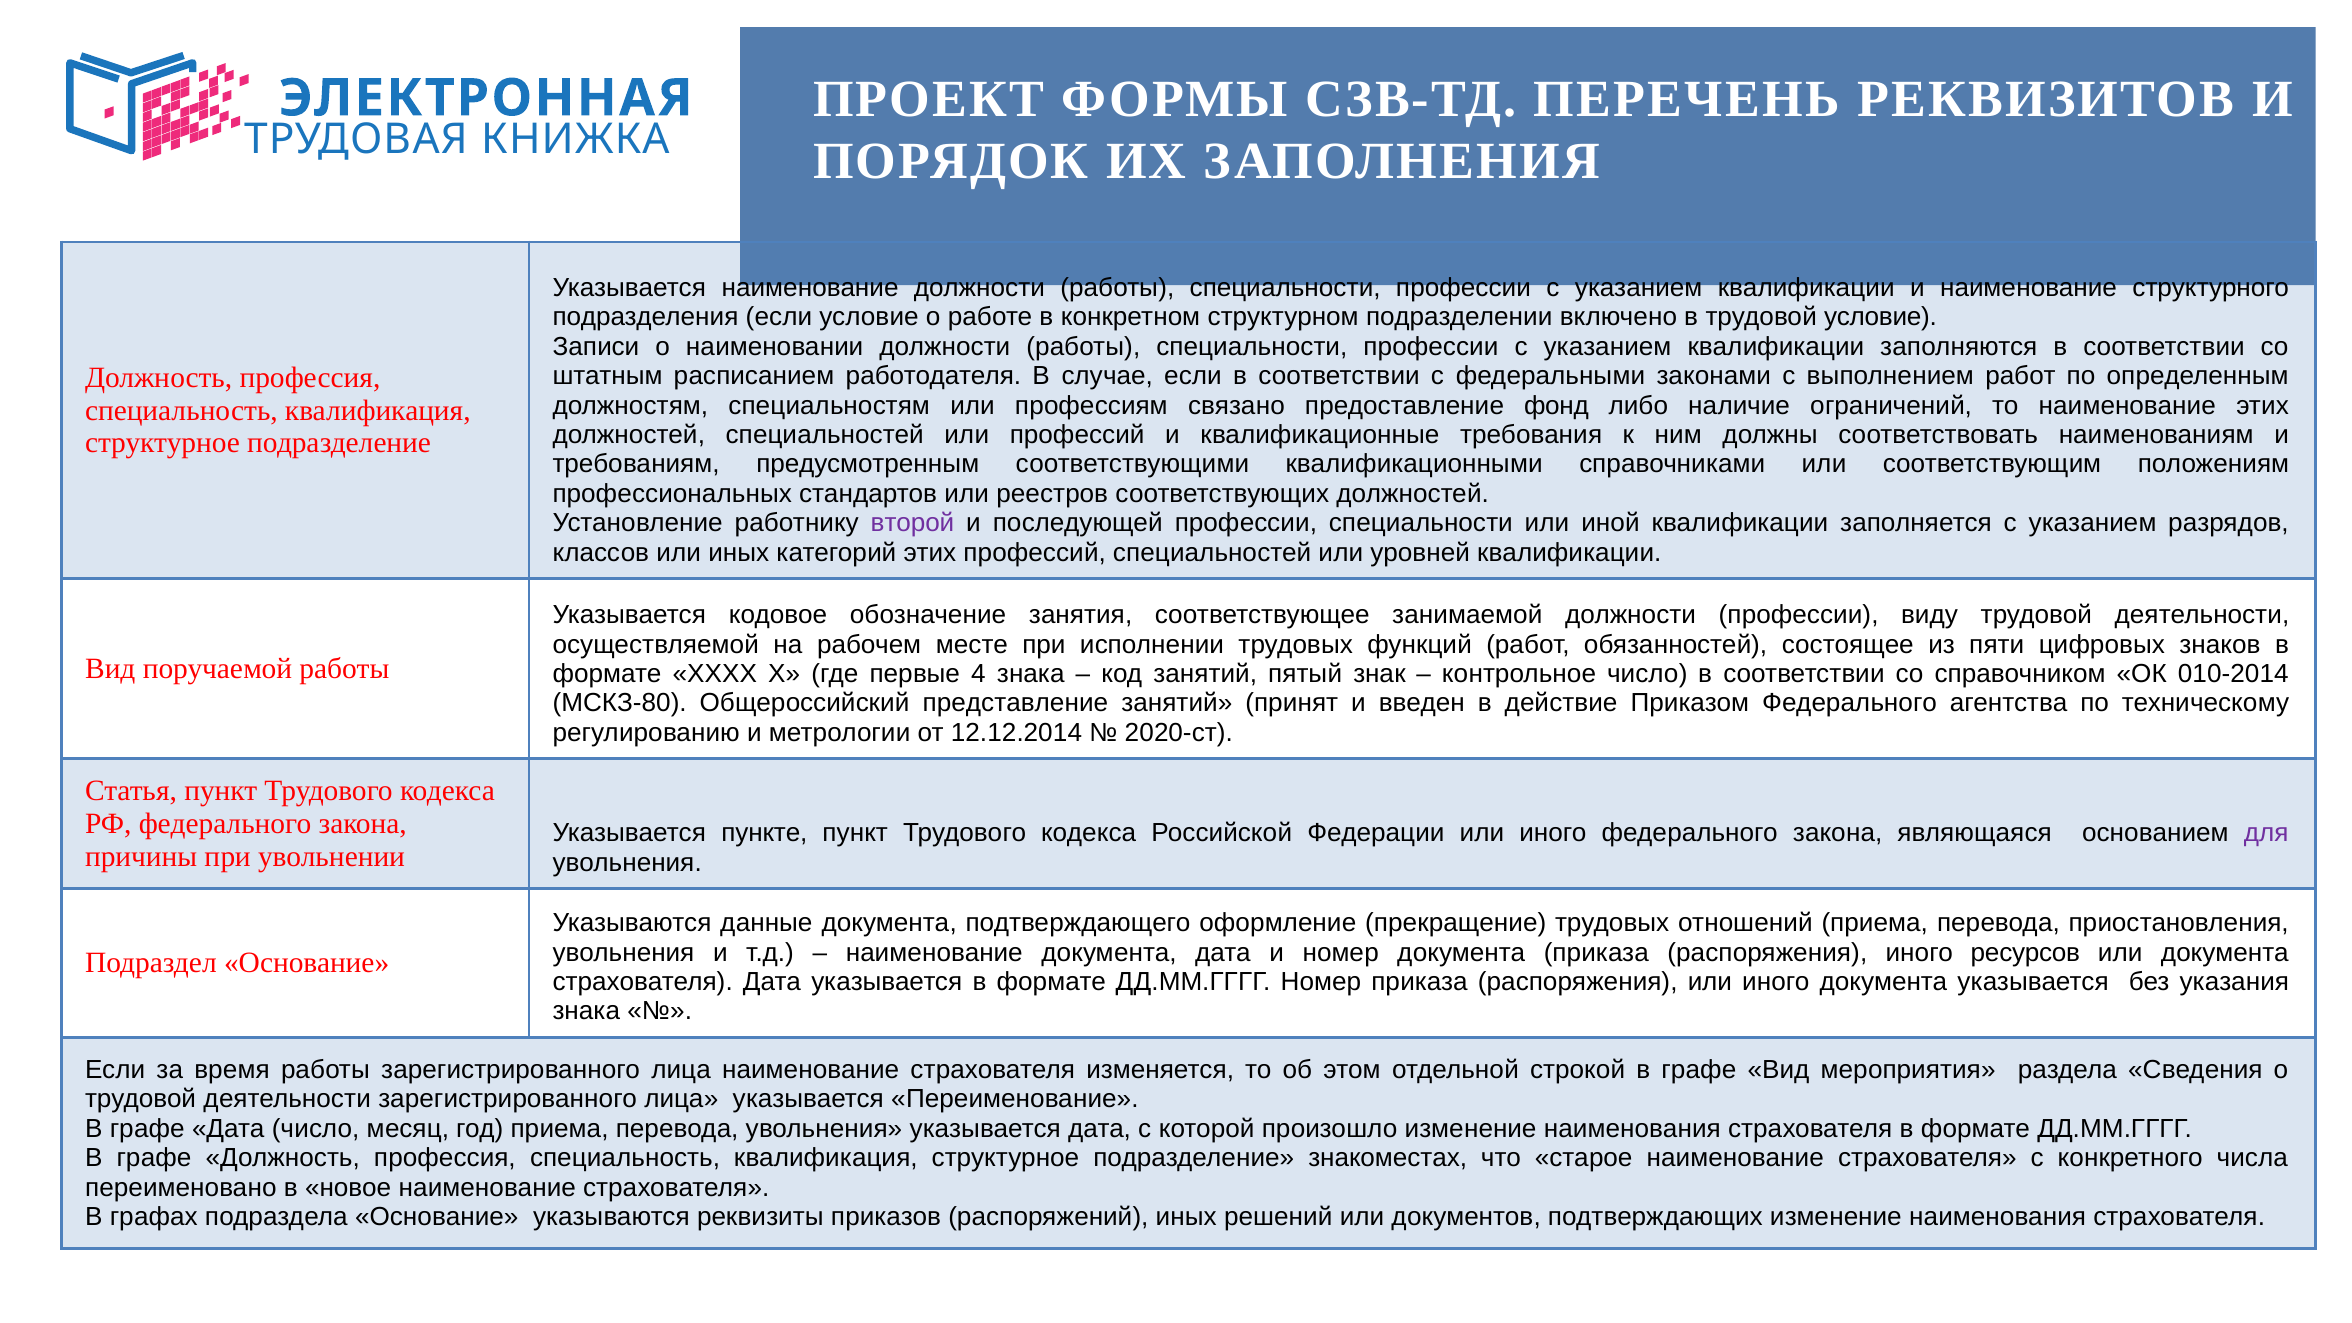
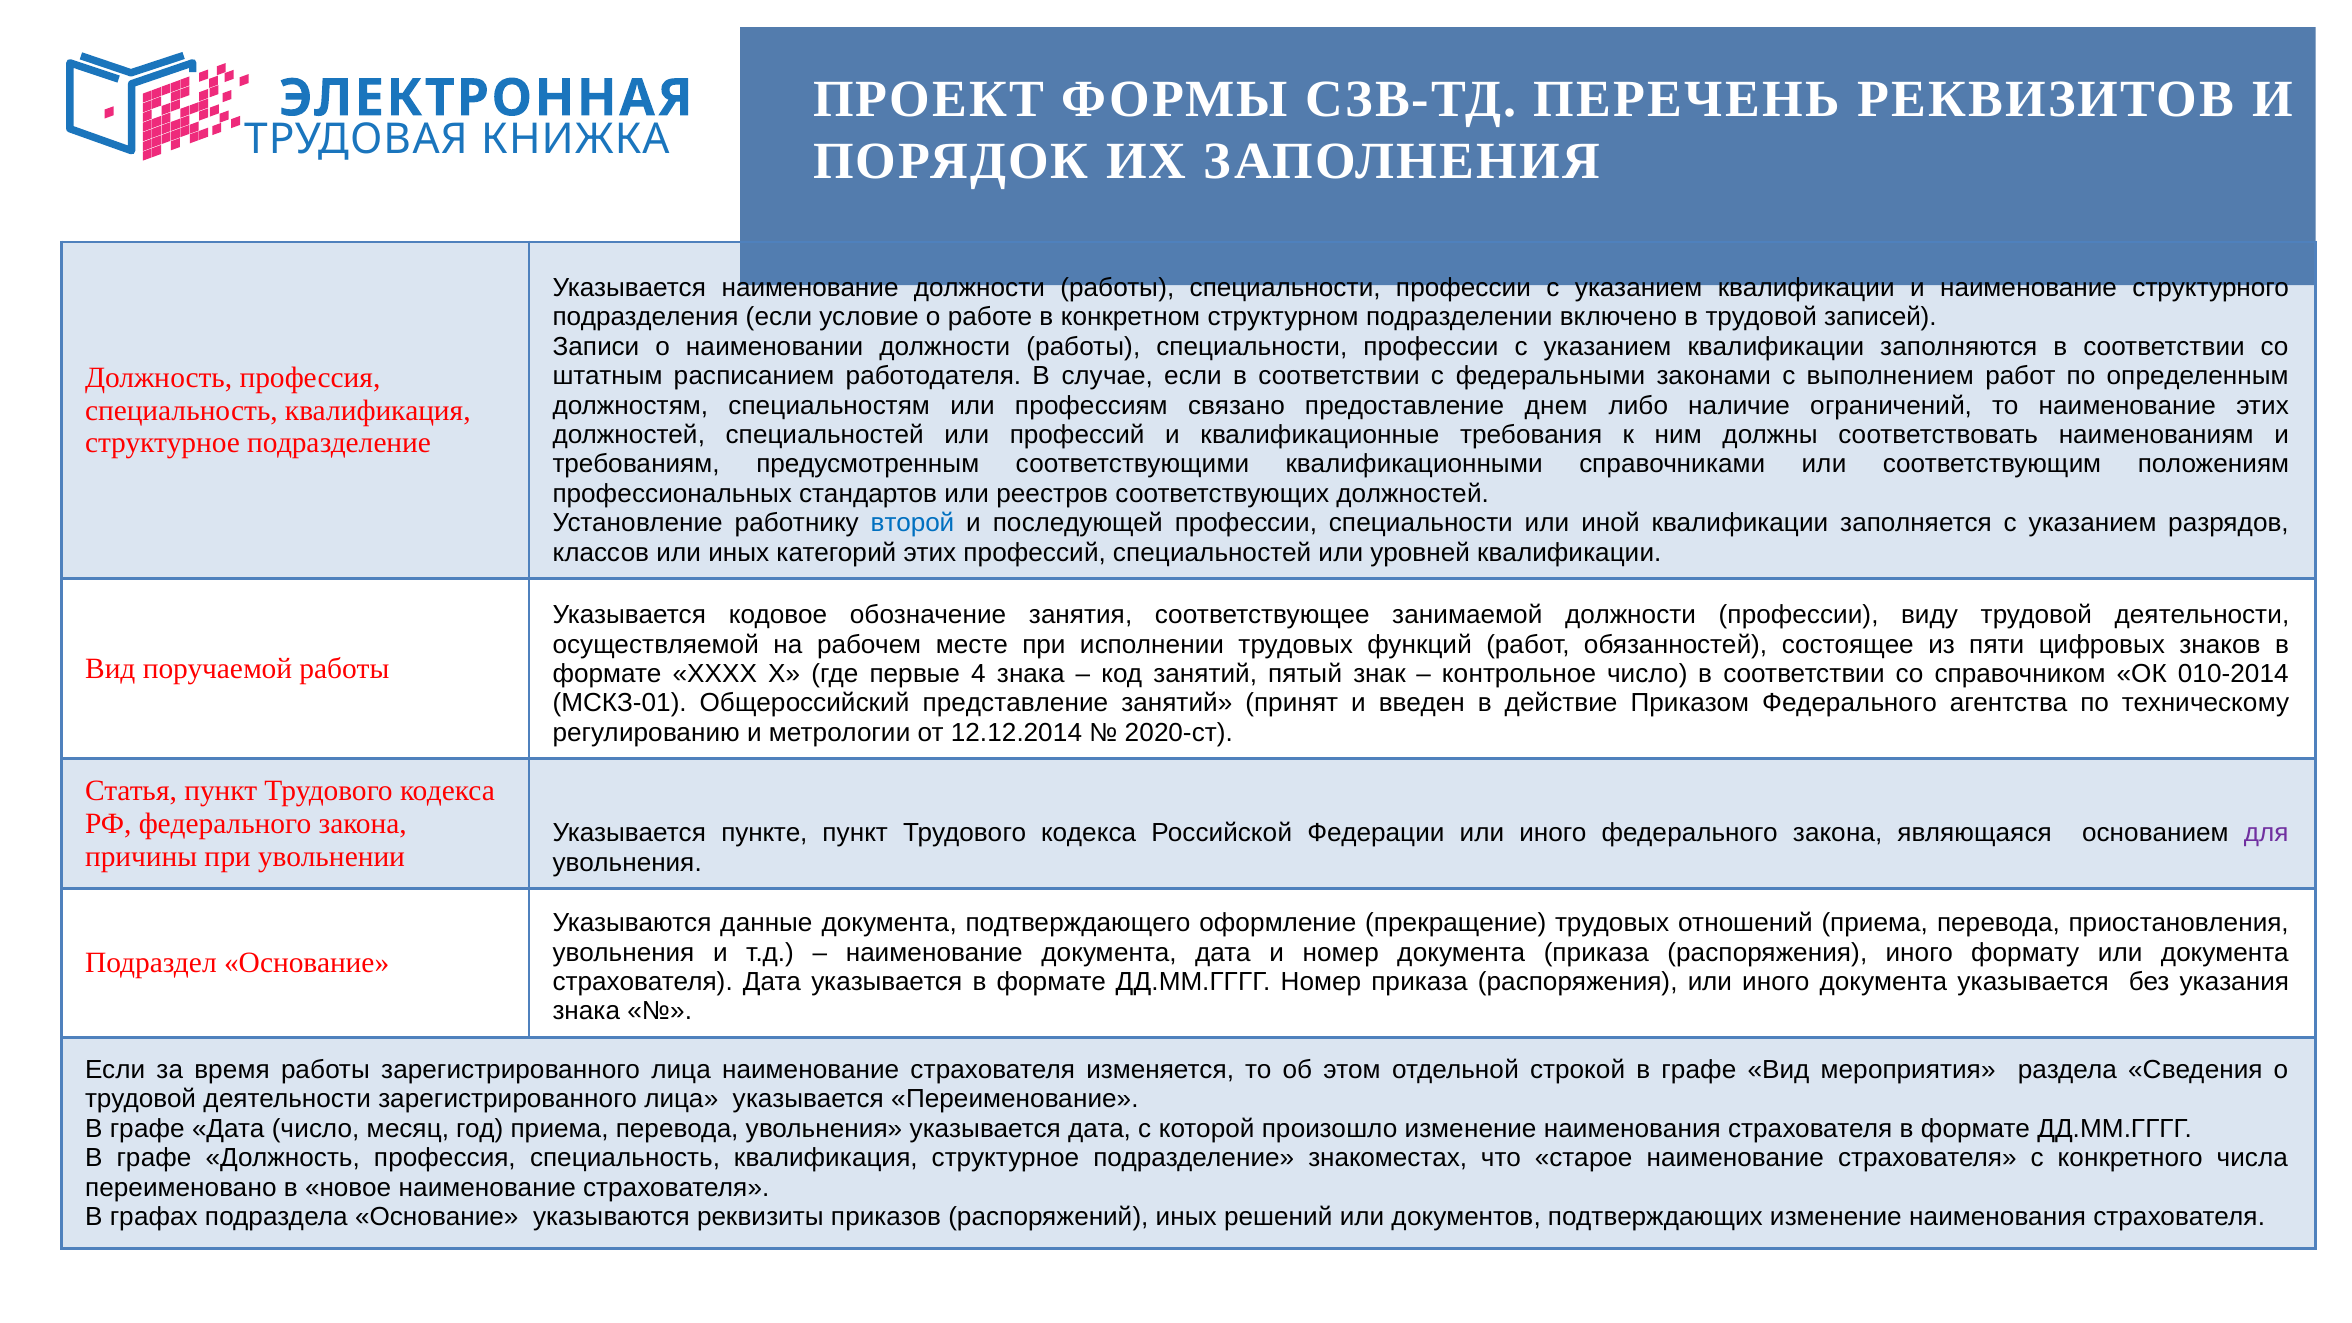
трудовой условие: условие -> записей
фонд: фонд -> днем
второй colour: purple -> blue
МСКЗ-80: МСКЗ-80 -> МСКЗ-01
ресурсов: ресурсов -> формату
